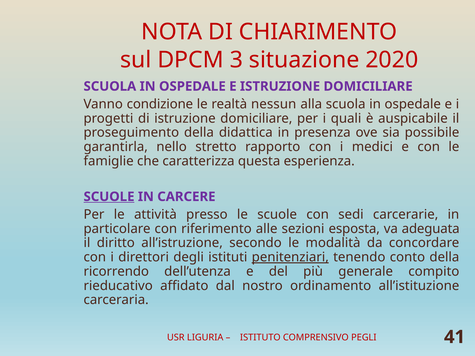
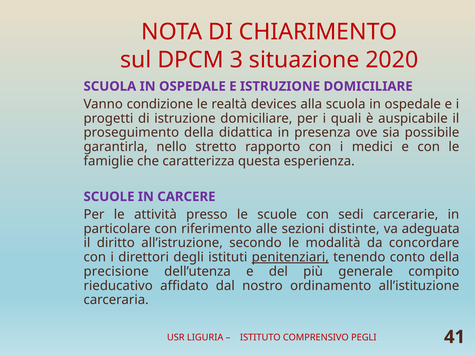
nessun: nessun -> devices
SCUOLE at (109, 197) underline: present -> none
esposta: esposta -> distinte
ricorrendo: ricorrendo -> precisione
